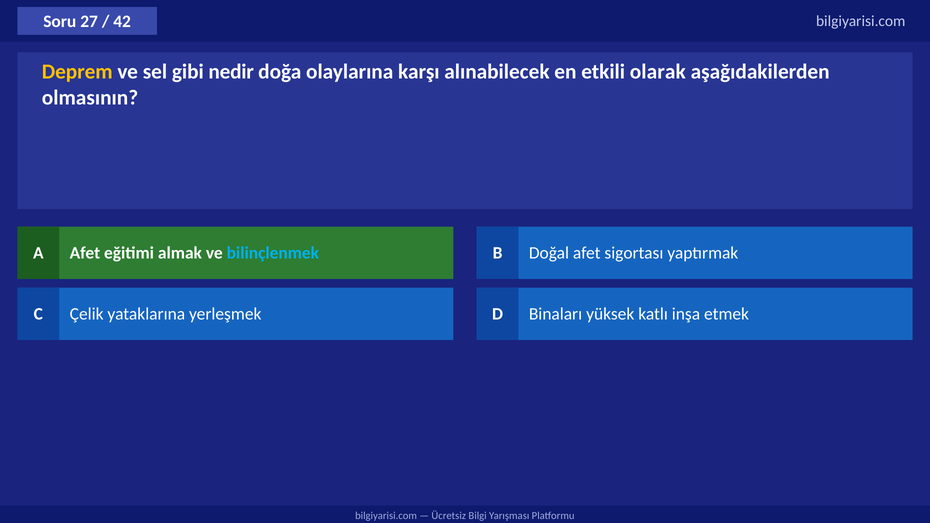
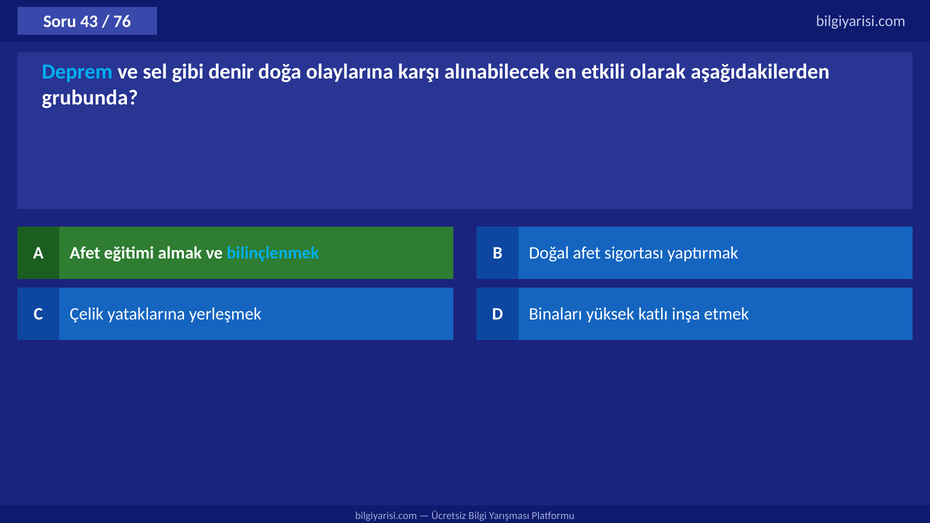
27: 27 -> 43
42: 42 -> 76
Deprem colour: yellow -> light blue
nedir: nedir -> denir
olmasının: olmasının -> grubunda
